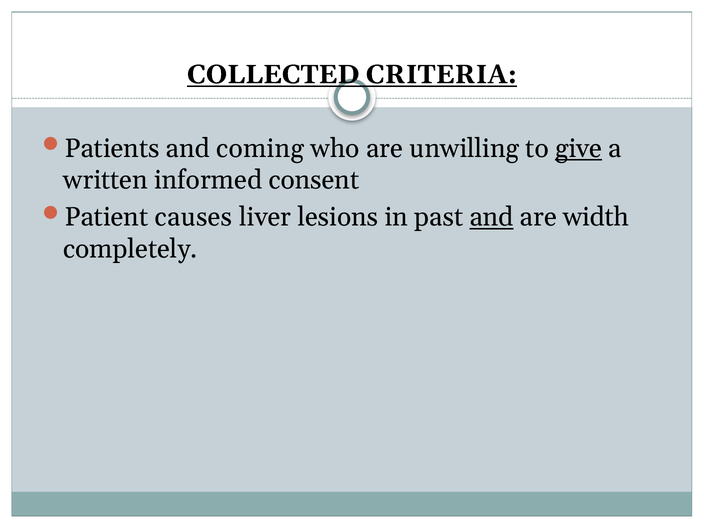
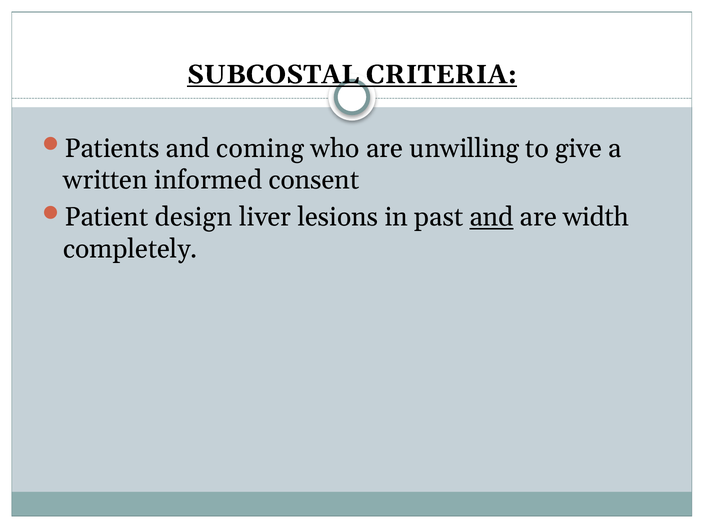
COLLECTED: COLLECTED -> SUBCOSTAL
give underline: present -> none
causes: causes -> design
